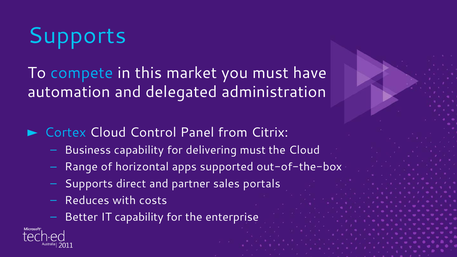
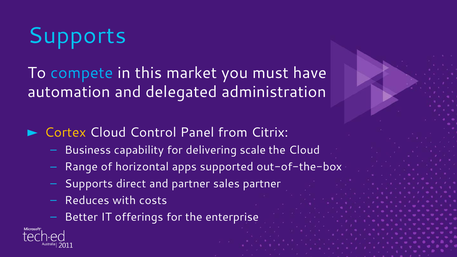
Cortex colour: light blue -> yellow
delivering must: must -> scale
sales portals: portals -> partner
IT capability: capability -> offerings
